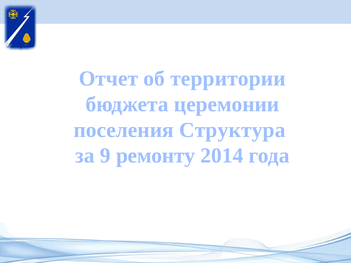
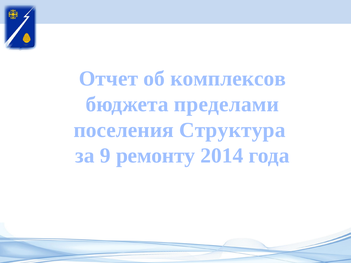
территории: территории -> комплексов
церемонии: церемонии -> пределами
